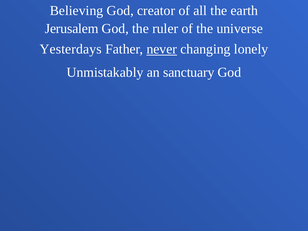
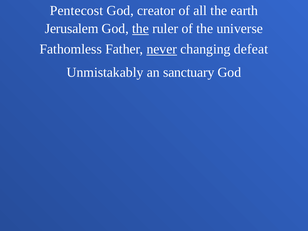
Believing: Believing -> Pentecost
the at (141, 29) underline: none -> present
Yesterdays: Yesterdays -> Fathomless
lonely: lonely -> defeat
